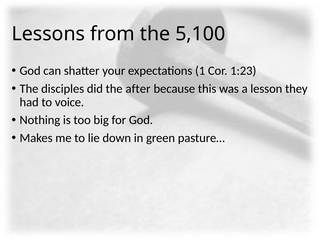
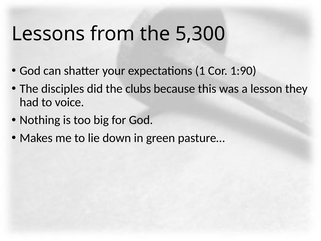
5,100: 5,100 -> 5,300
1:23: 1:23 -> 1:90
after: after -> clubs
